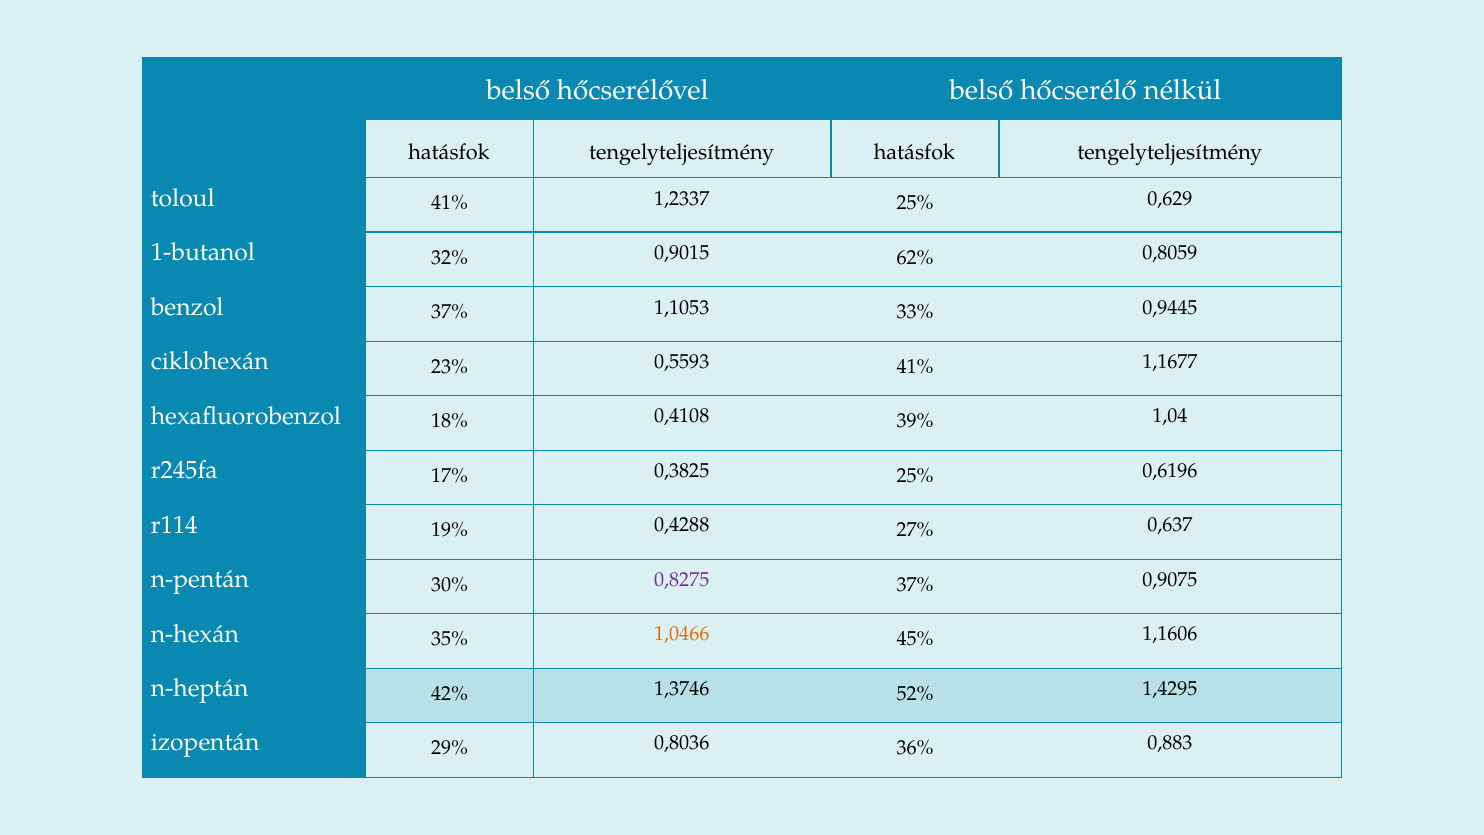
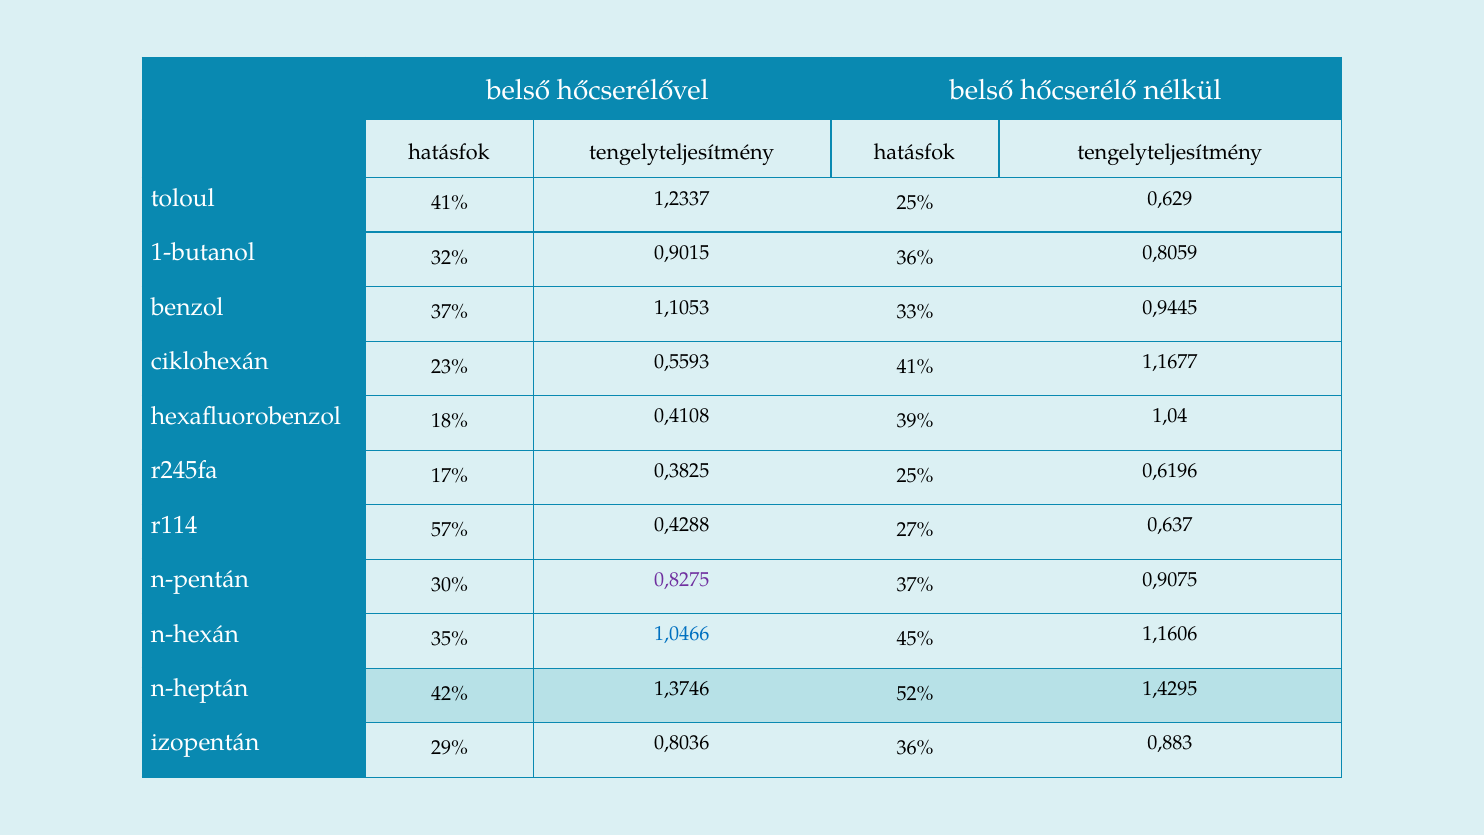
0,9015 62%: 62% -> 36%
19%: 19% -> 57%
1,0466 colour: orange -> blue
